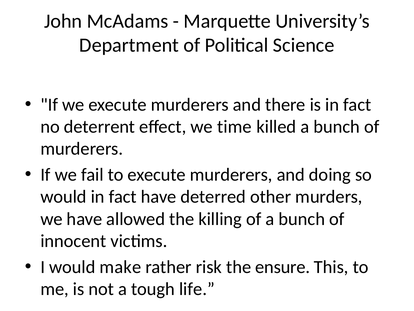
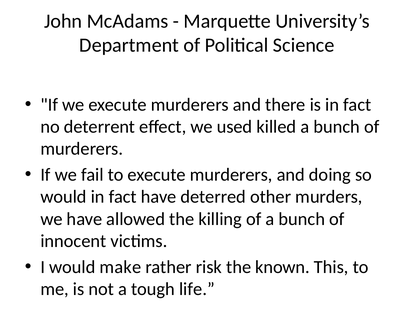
time: time -> used
ensure: ensure -> known
